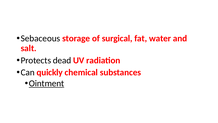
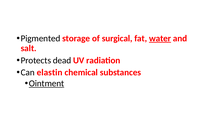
Sebaceous: Sebaceous -> Pigmented
water underline: none -> present
quickly: quickly -> elastin
